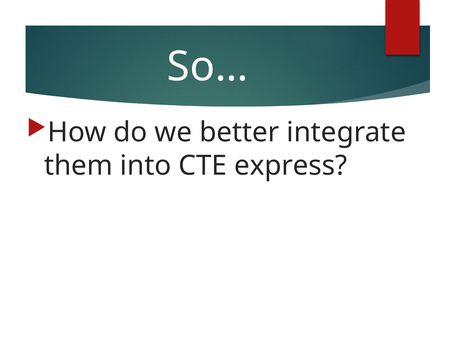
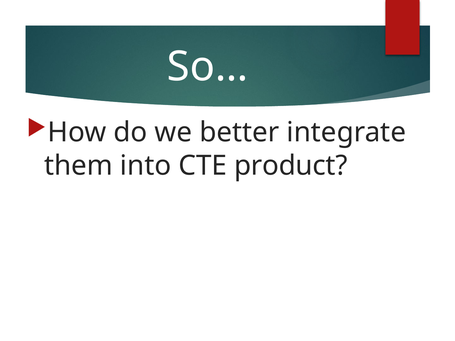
express: express -> product
